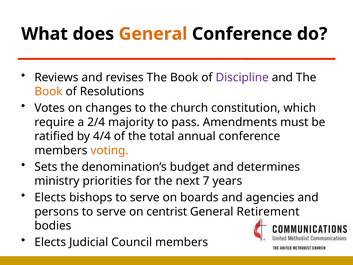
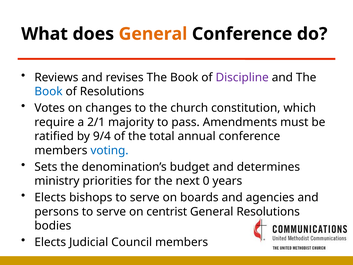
Book at (49, 91) colour: orange -> blue
2/4: 2/4 -> 2/1
4/4: 4/4 -> 9/4
voting colour: orange -> blue
7: 7 -> 0
General Retirement: Retirement -> Resolutions
